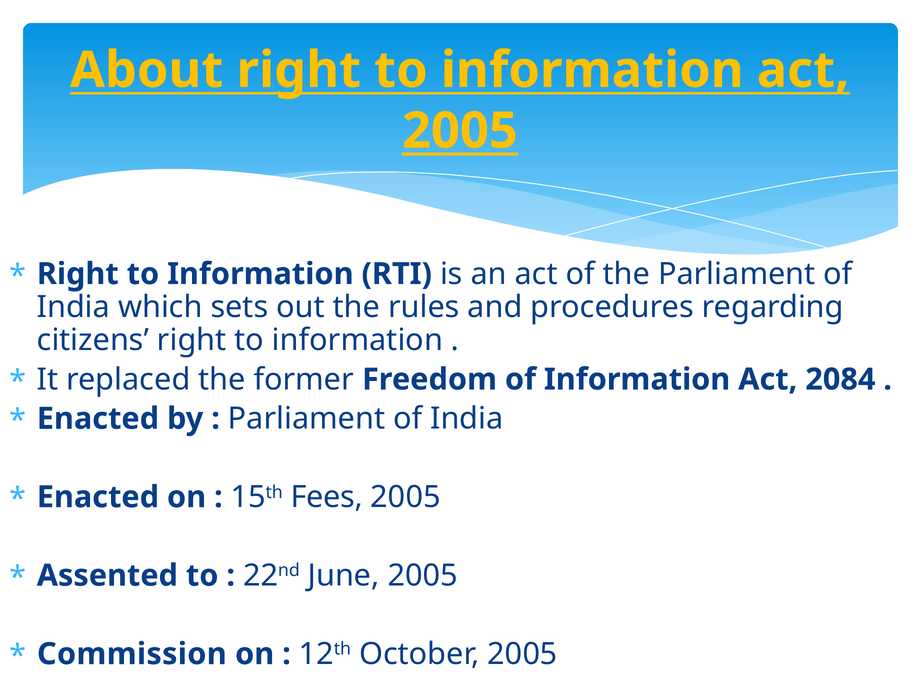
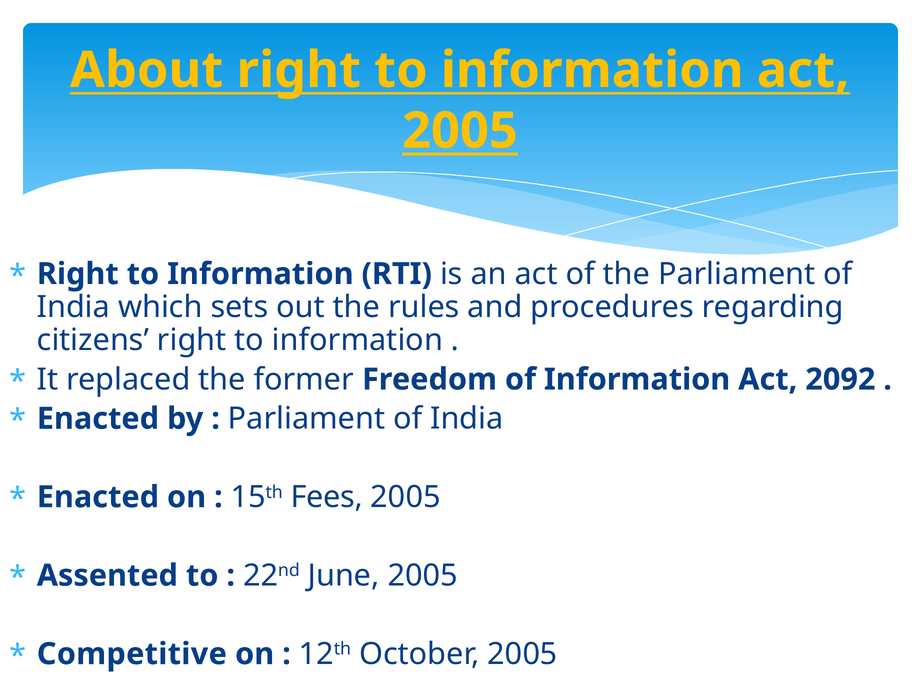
2084: 2084 -> 2092
Commission: Commission -> Competitive
